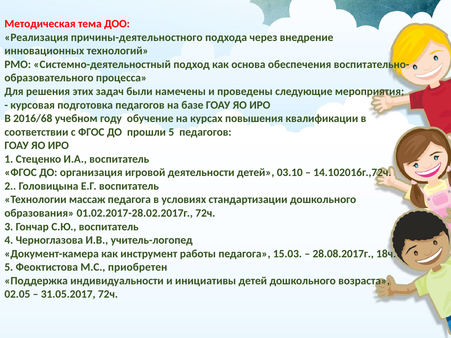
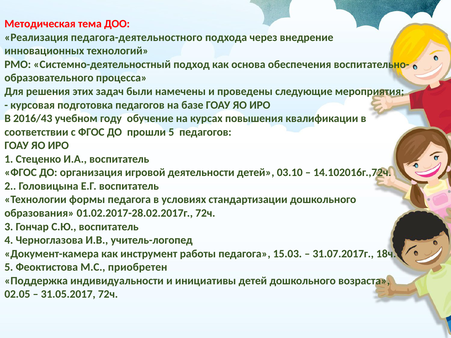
причины-деятельностного: причины-деятельностного -> педагога-деятельностного
2016/68: 2016/68 -> 2016/43
массаж: массаж -> формы
28.08.2017г: 28.08.2017г -> 31.07.2017г
